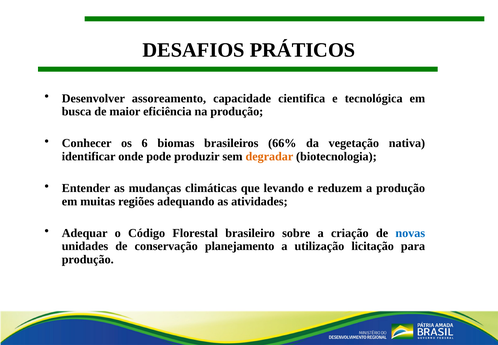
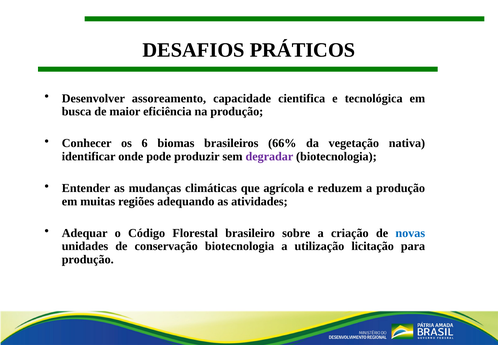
degradar colour: orange -> purple
levando: levando -> agrícola
conservação planejamento: planejamento -> biotecnologia
